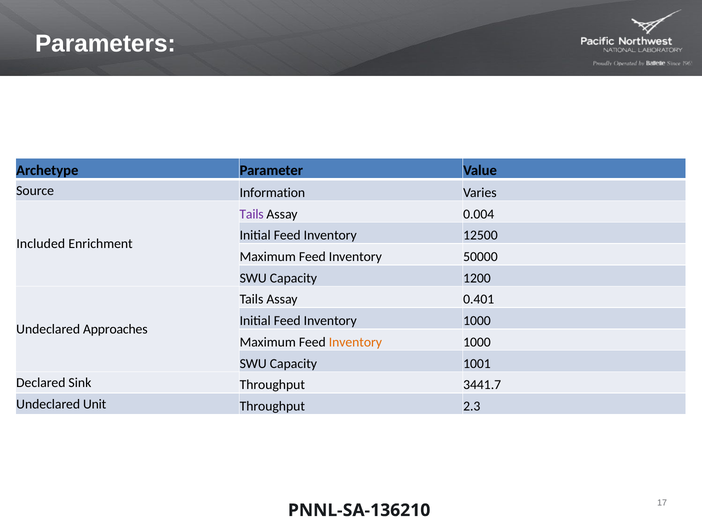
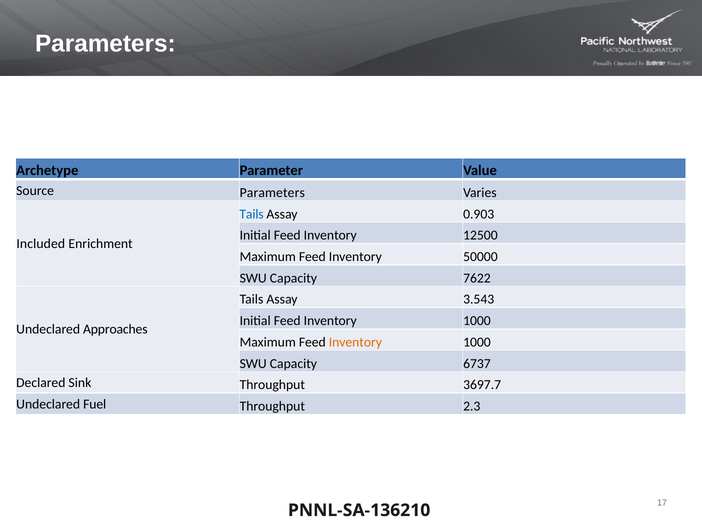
Source Information: Information -> Parameters
Tails at (252, 214) colour: purple -> blue
0.004: 0.004 -> 0.903
1200: 1200 -> 7622
0.401: 0.401 -> 3.543
1001: 1001 -> 6737
3441.7: 3441.7 -> 3697.7
Unit: Unit -> Fuel
